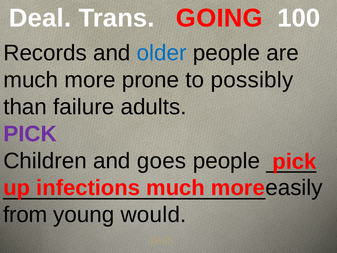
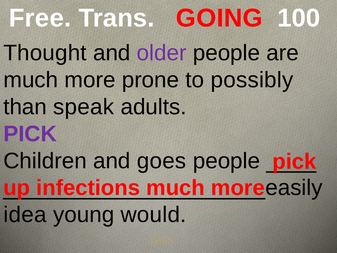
Deal: Deal -> Free
Records: Records -> Thought
older colour: blue -> purple
failure: failure -> speak
from: from -> idea
